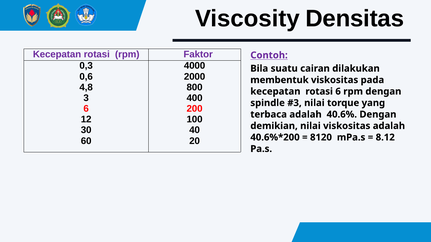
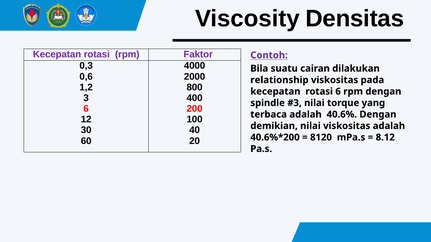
membentuk: membentuk -> relationship
4,8: 4,8 -> 1,2
